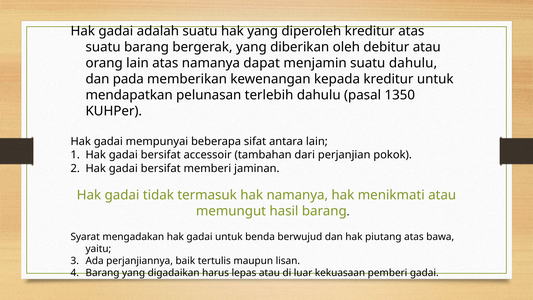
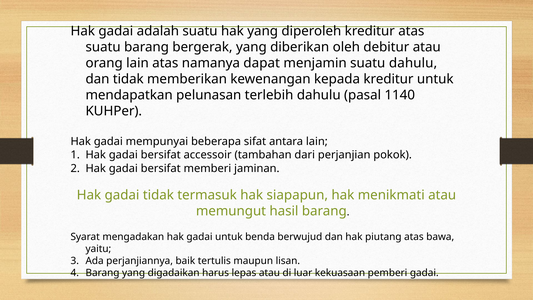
dan pada: pada -> tidak
1350: 1350 -> 1140
hak namanya: namanya -> siapapun
